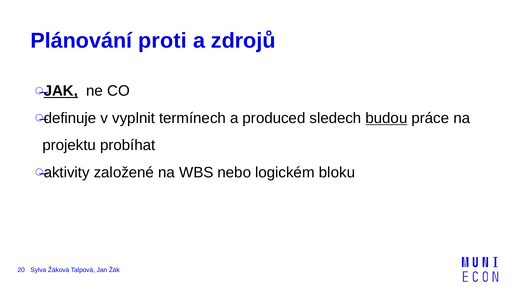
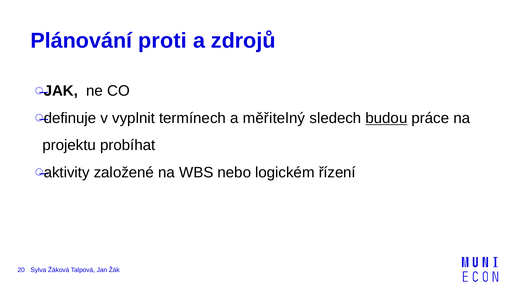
JAK underline: present -> none
produced: produced -> měřitelný
bloku: bloku -> řízení
